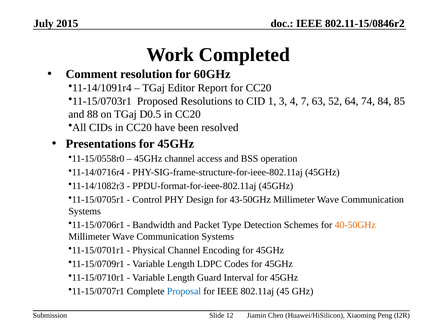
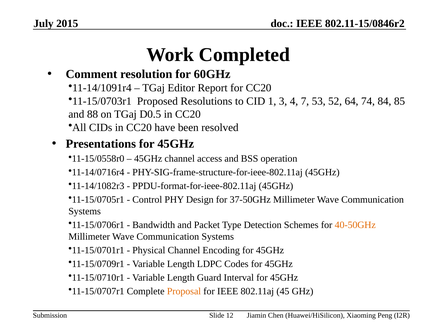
63: 63 -> 53
43-50GHz: 43-50GHz -> 37-50GHz
Proposal colour: blue -> orange
